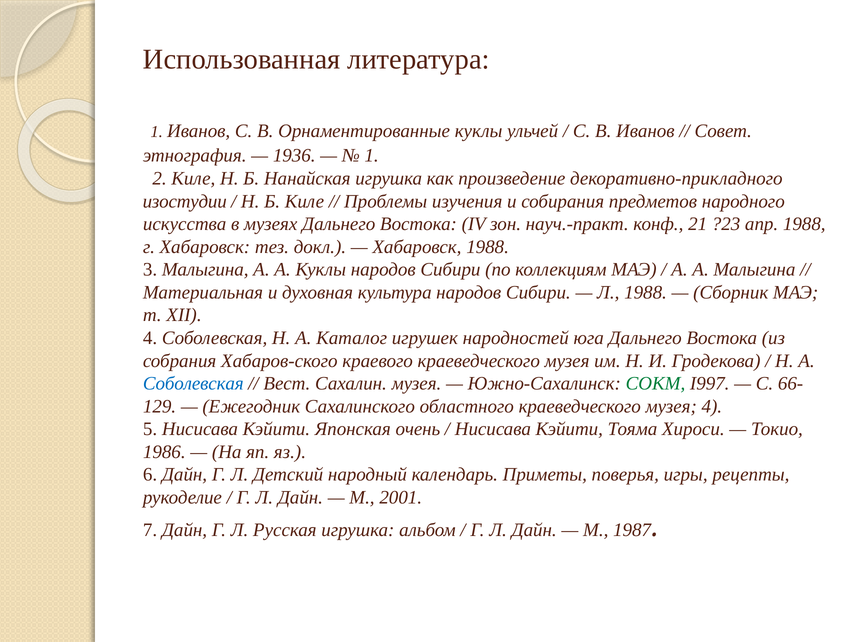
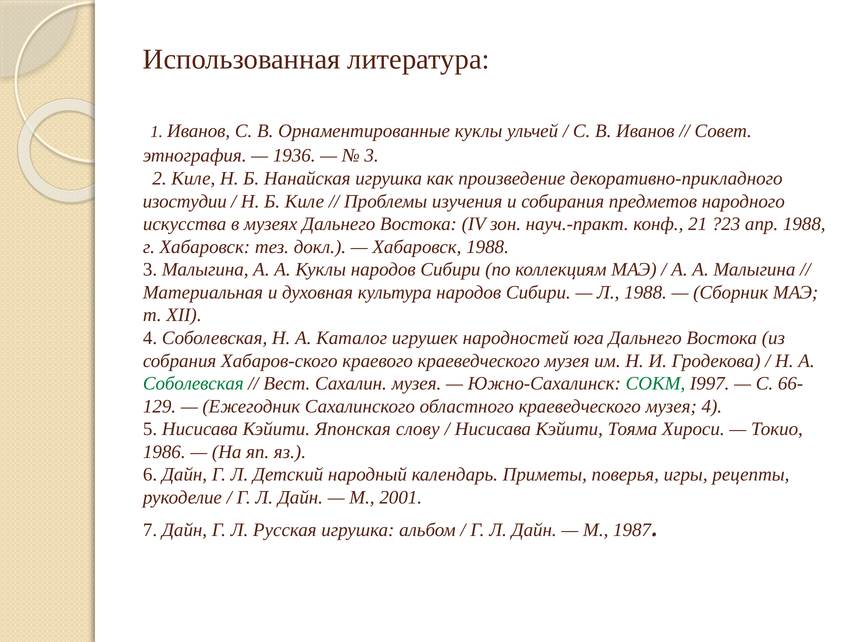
1 at (372, 156): 1 -> 3
Соболевская at (193, 384) colour: blue -> green
очень: очень -> слову
